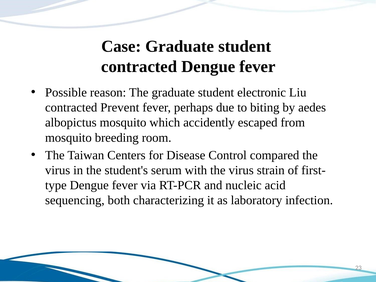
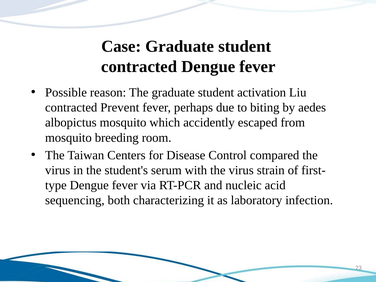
electronic: electronic -> activation
